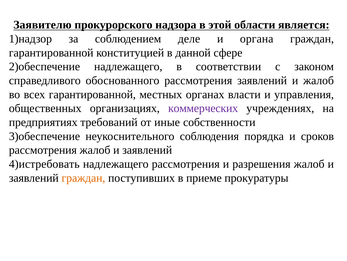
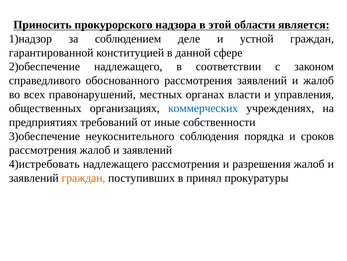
Заявителю: Заявителю -> Приносить
органа: органа -> устной
всех гарантированной: гарантированной -> правонарушений
коммерческих colour: purple -> blue
приеме: приеме -> принял
